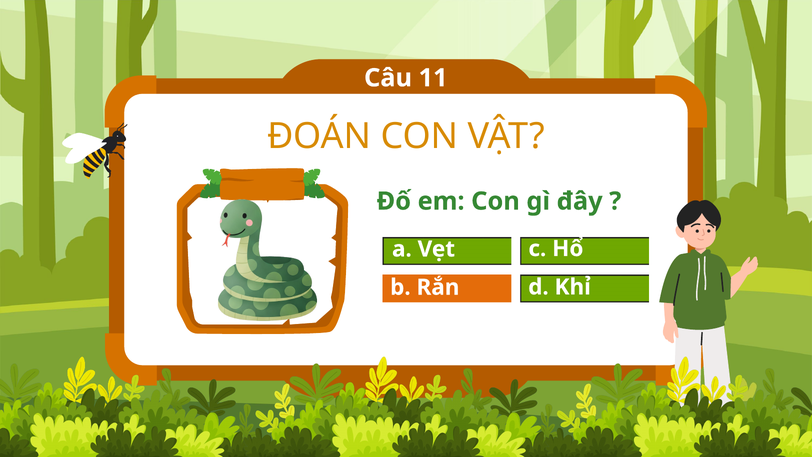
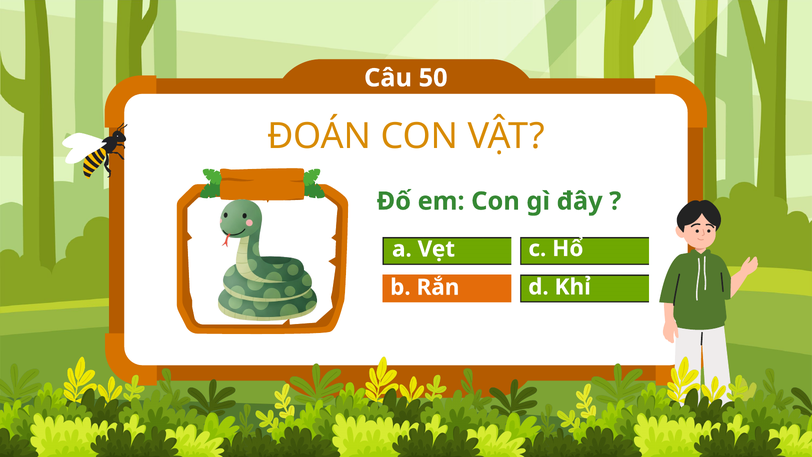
11: 11 -> 50
